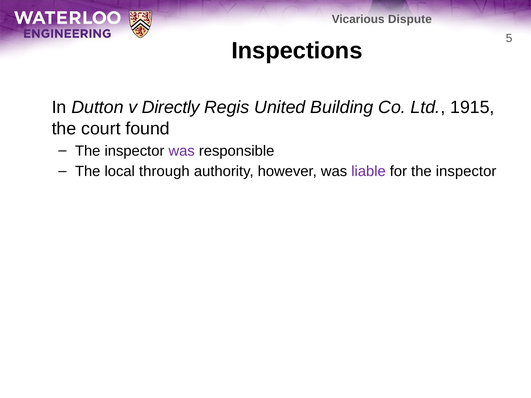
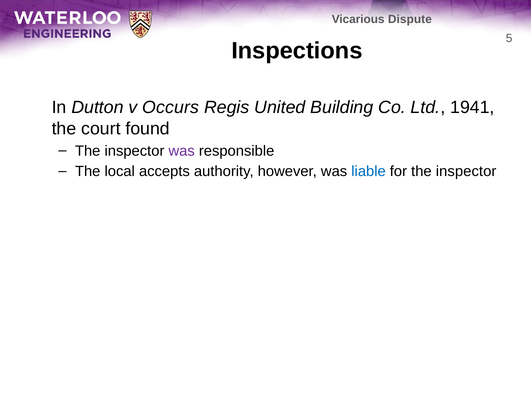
Directly: Directly -> Occurs
1915: 1915 -> 1941
through: through -> accepts
liable colour: purple -> blue
